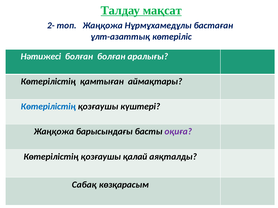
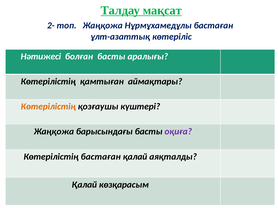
болған болған: болған -> басты
Көтерілістің at (48, 107) colour: blue -> orange
қозғаушы at (101, 157): қозғаушы -> бастаған
Сабақ at (84, 185): Сабақ -> Қалай
